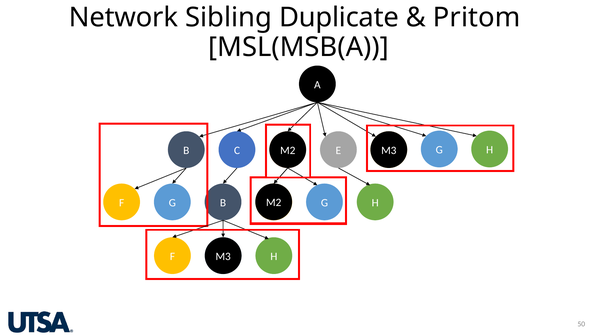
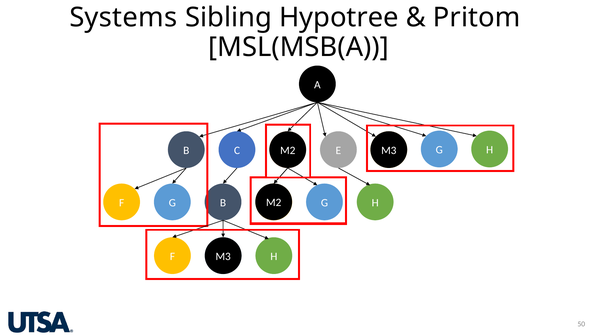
Network: Network -> Systems
Duplicate: Duplicate -> Hypotree
